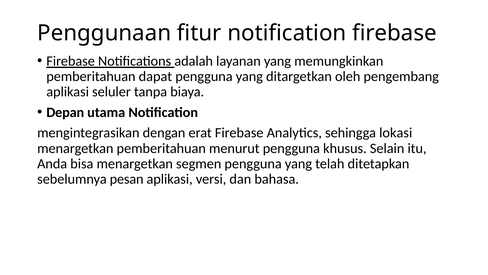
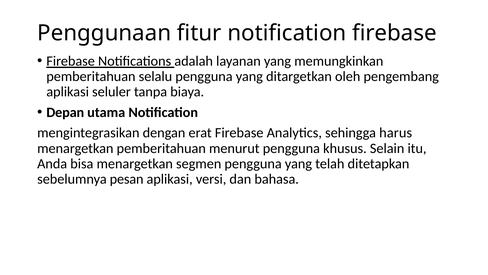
dapat: dapat -> selalu
lokasi: lokasi -> harus
